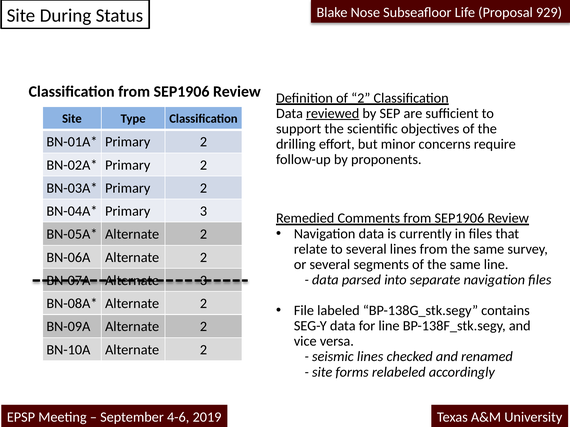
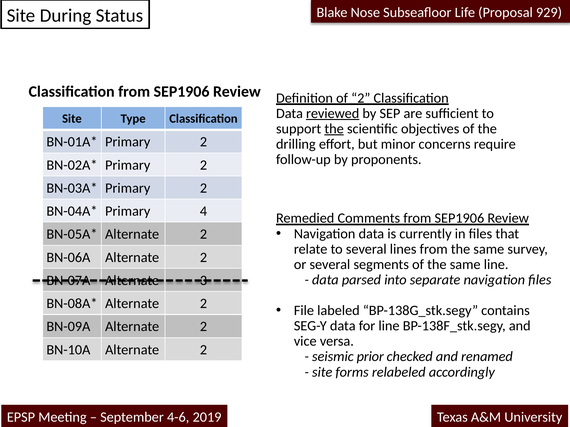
the at (334, 129) underline: none -> present
Primary 3: 3 -> 4
seismic lines: lines -> prior
